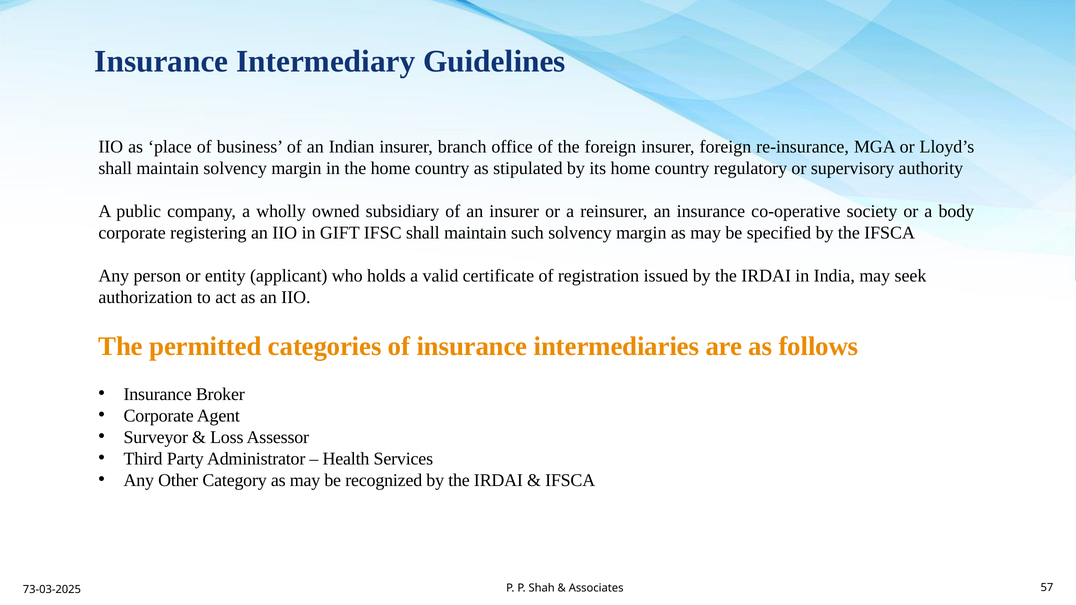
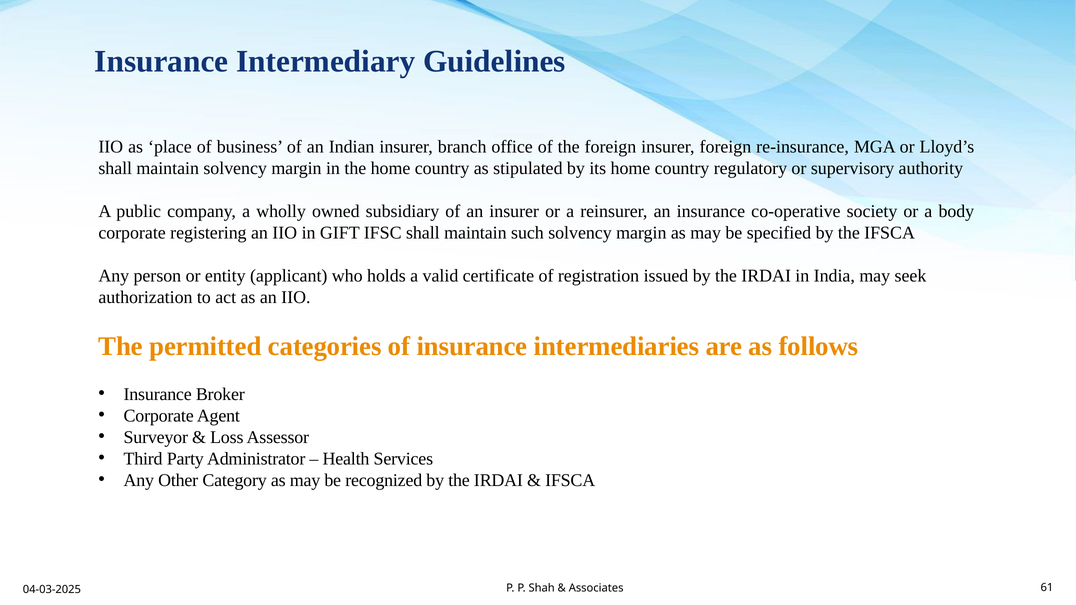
73-03-2025: 73-03-2025 -> 04-03-2025
57: 57 -> 61
